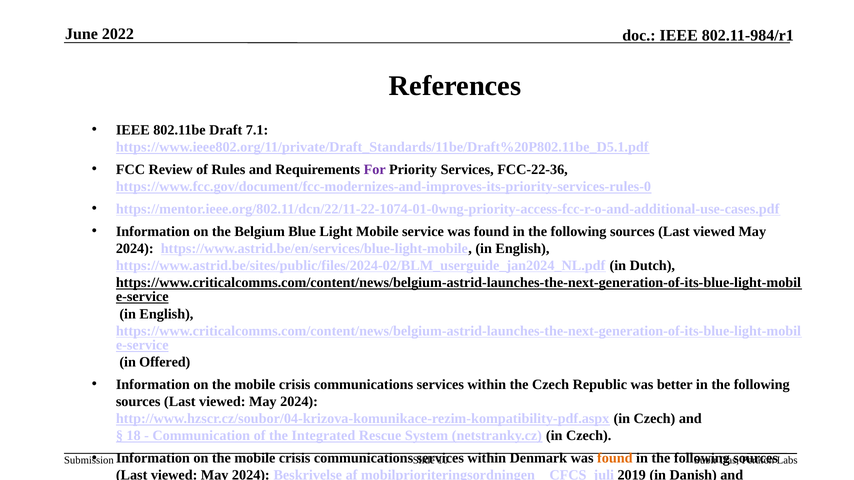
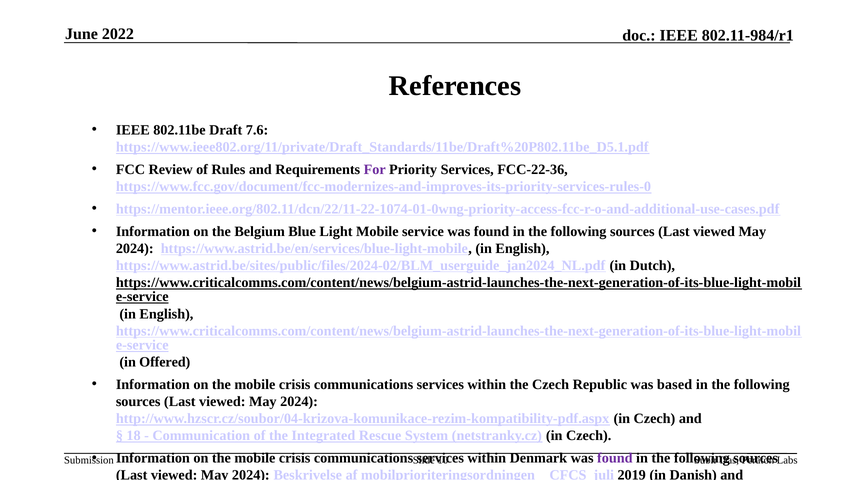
7.1: 7.1 -> 7.6
better: better -> based
found at (615, 459) colour: orange -> purple
